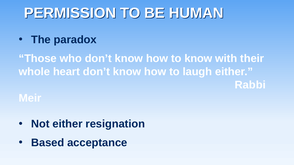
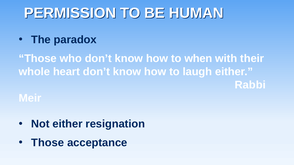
to know: know -> when
Based at (48, 143): Based -> Those
